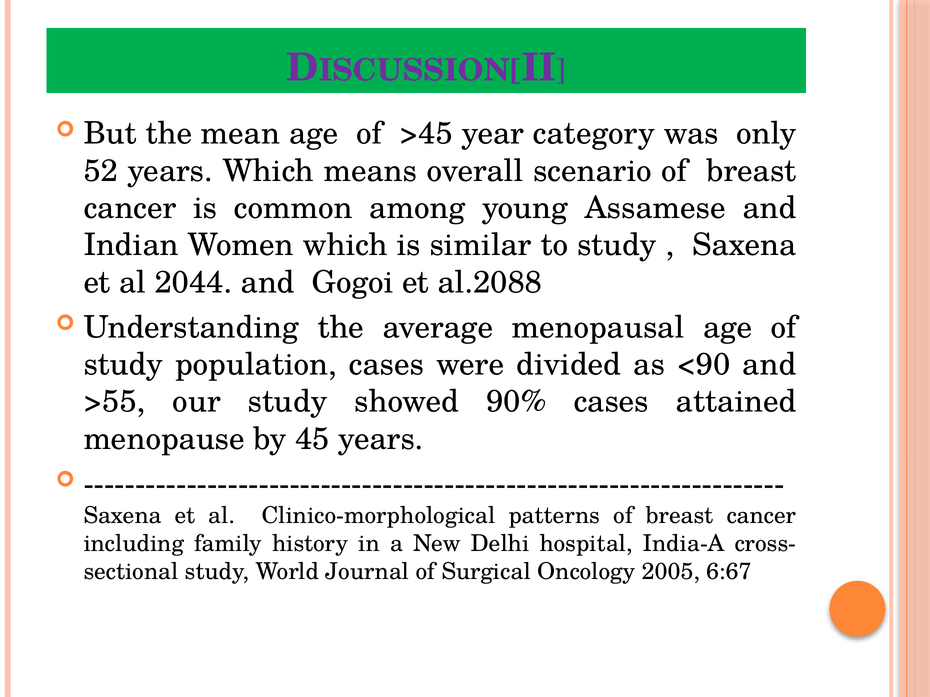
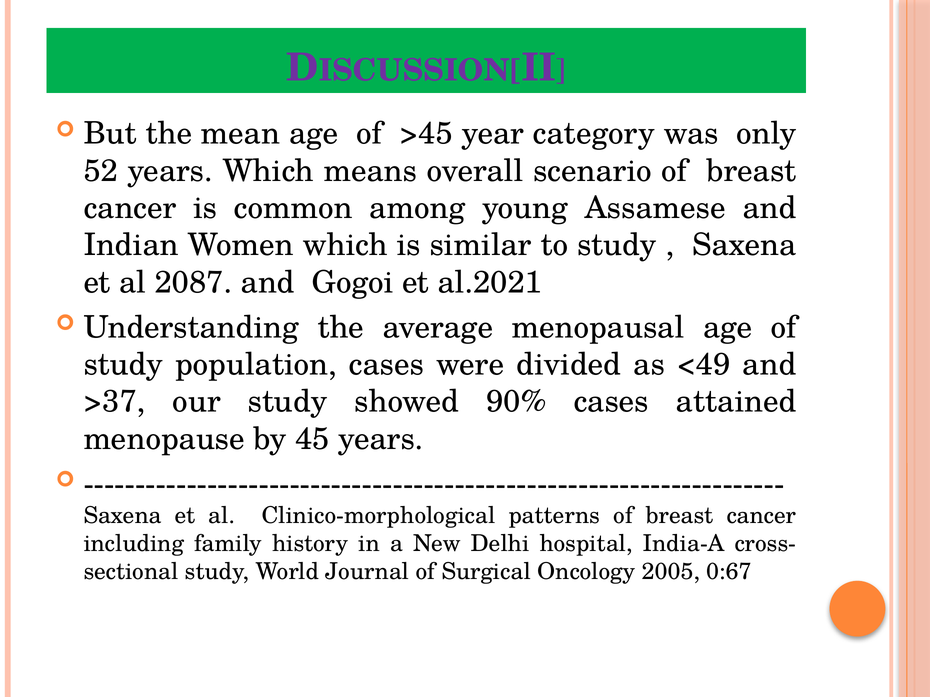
2044: 2044 -> 2087
al.2088: al.2088 -> al.2021
<90: <90 -> <49
>55: >55 -> >37
6:67: 6:67 -> 0:67
